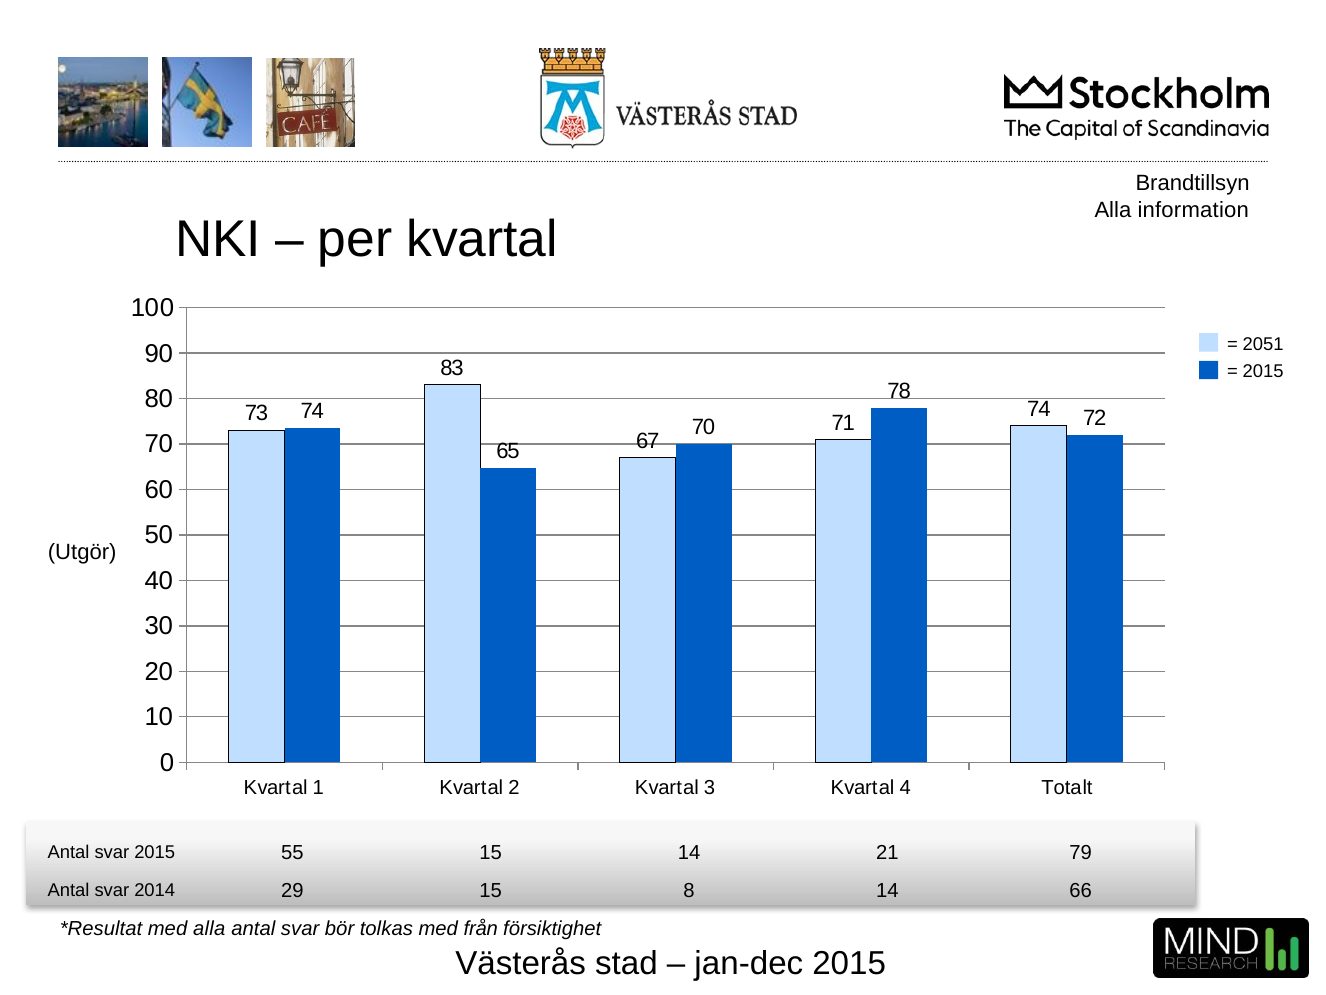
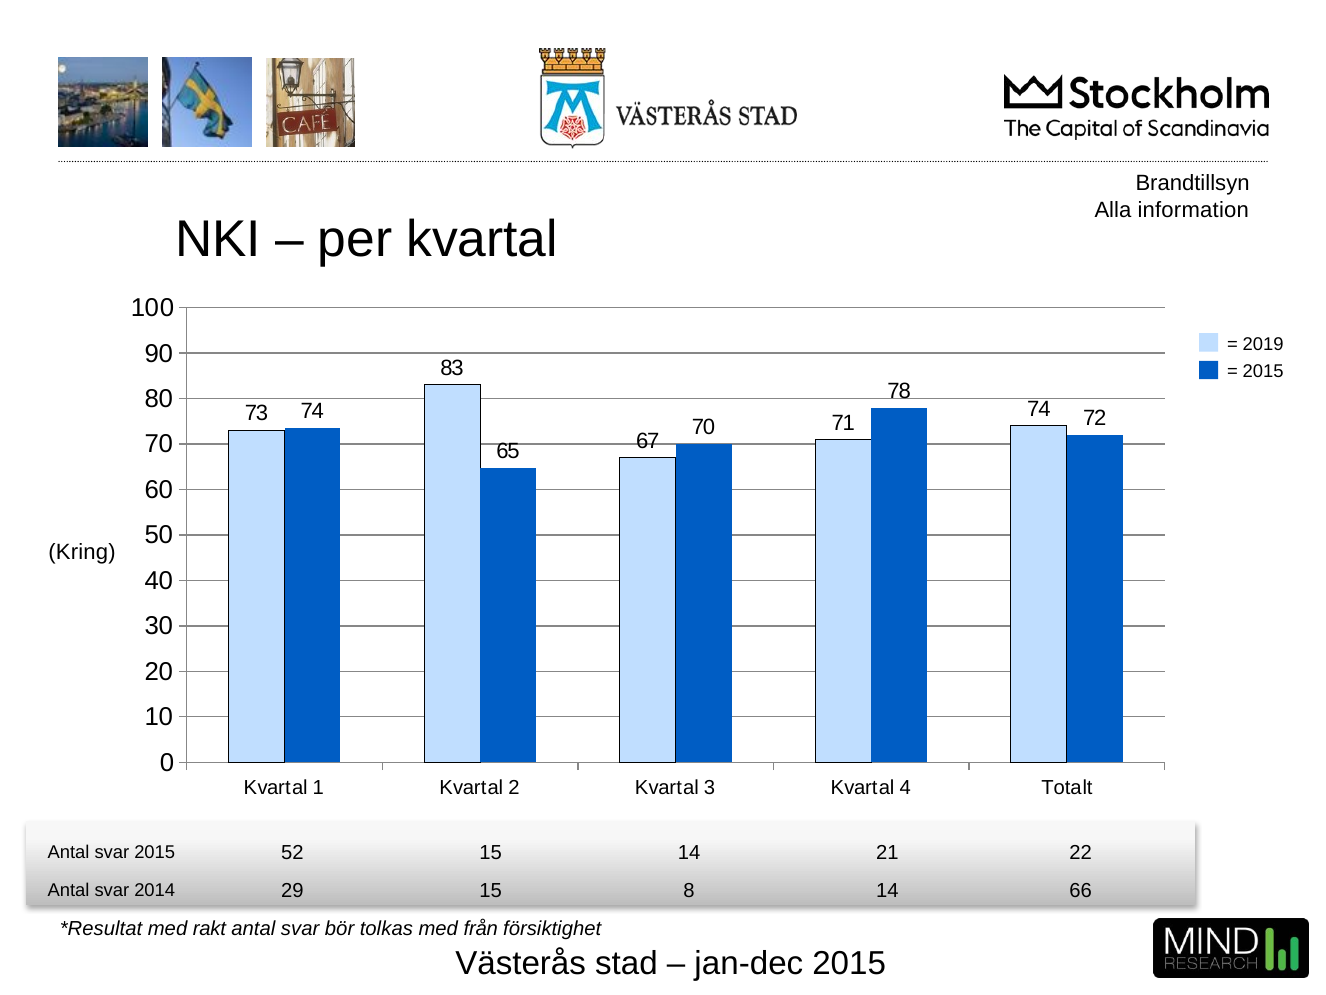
2051: 2051 -> 2019
Utgör: Utgör -> Kring
55: 55 -> 52
79: 79 -> 22
med alla: alla -> rakt
